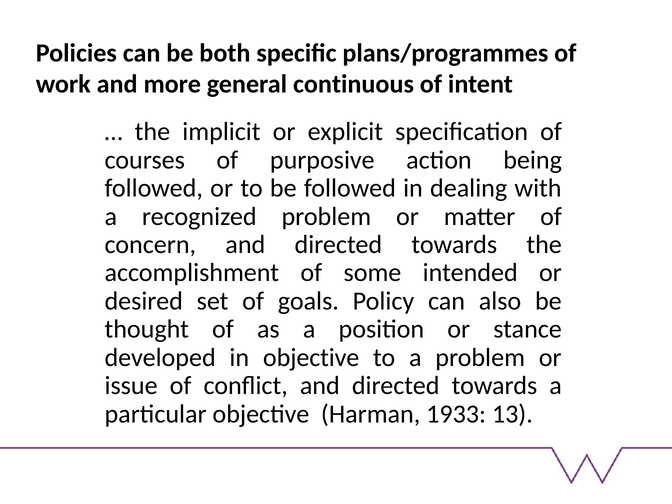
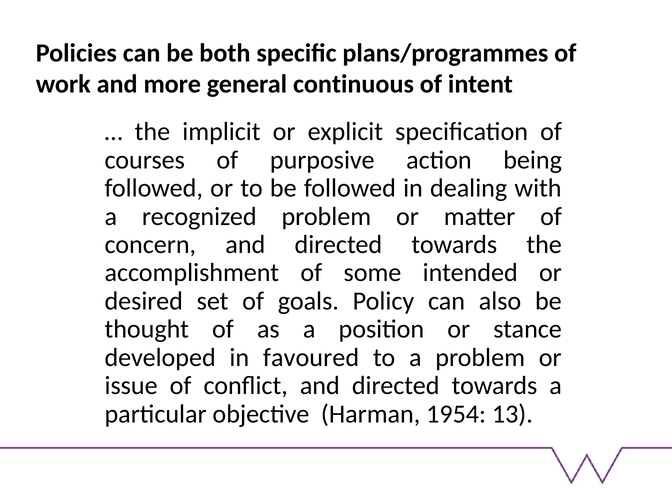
in objective: objective -> favoured
1933: 1933 -> 1954
